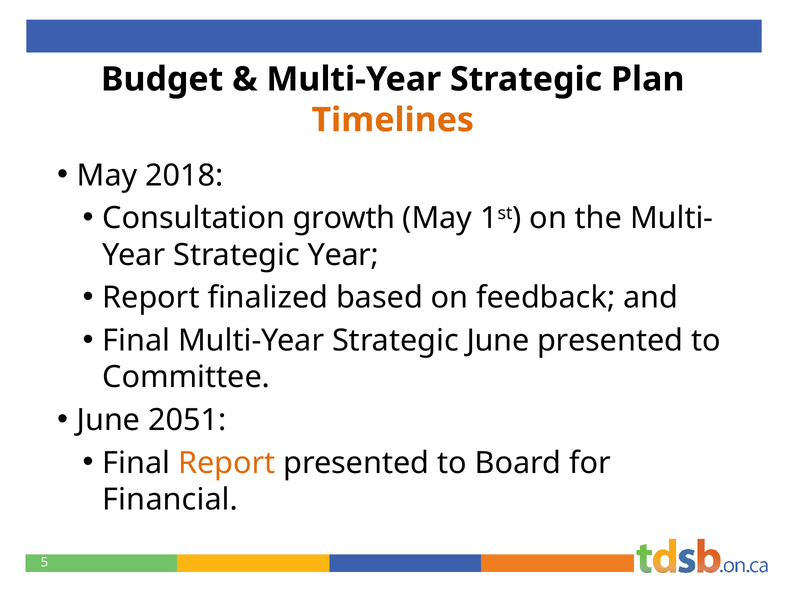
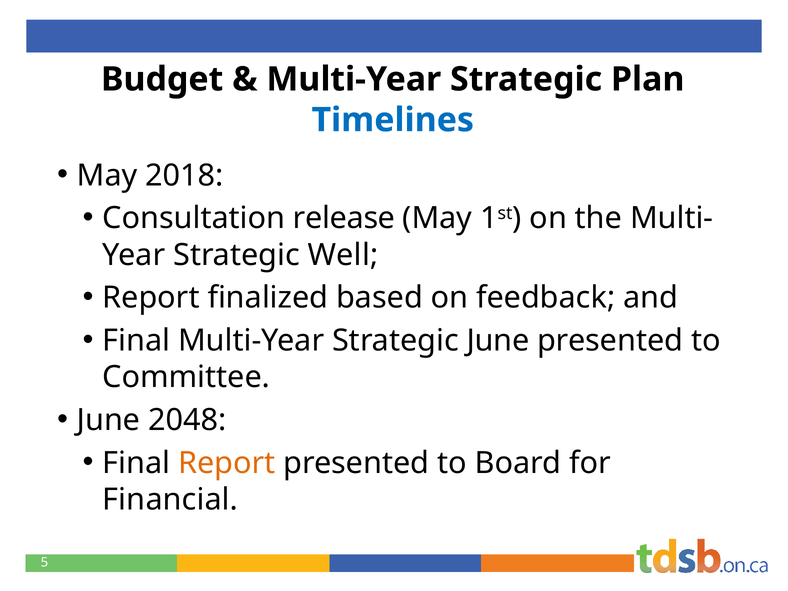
Timelines colour: orange -> blue
growth: growth -> release
Strategic Year: Year -> Well
2051: 2051 -> 2048
